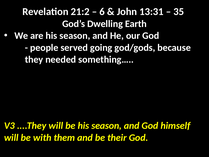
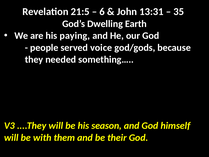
21:2: 21:2 -> 21:5
are his season: season -> paying
going: going -> voice
